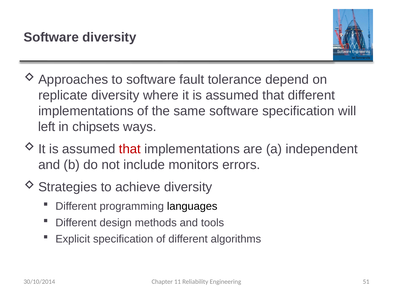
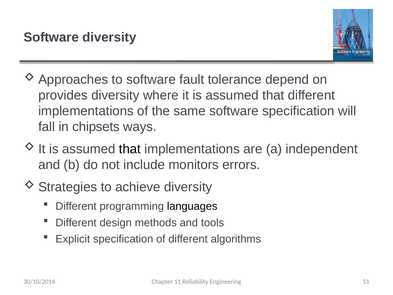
replicate: replicate -> provides
left: left -> fall
that at (130, 149) colour: red -> black
